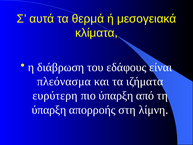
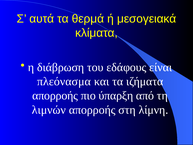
ευρύτερη at (55, 95): ευρύτερη -> απορροής
ύπαρξη at (49, 110): ύπαρξη -> λιμνών
